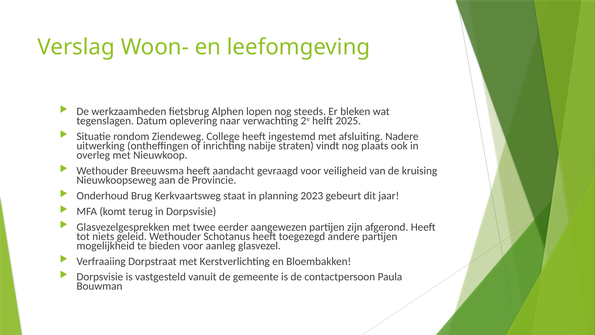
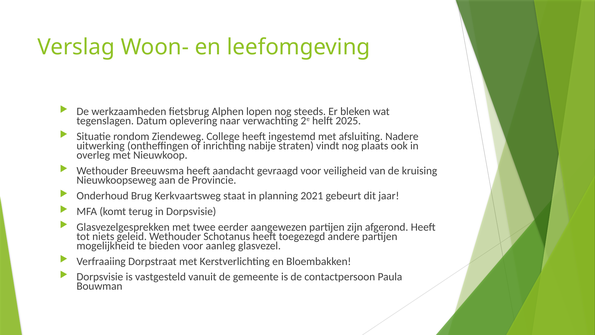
2023: 2023 -> 2021
